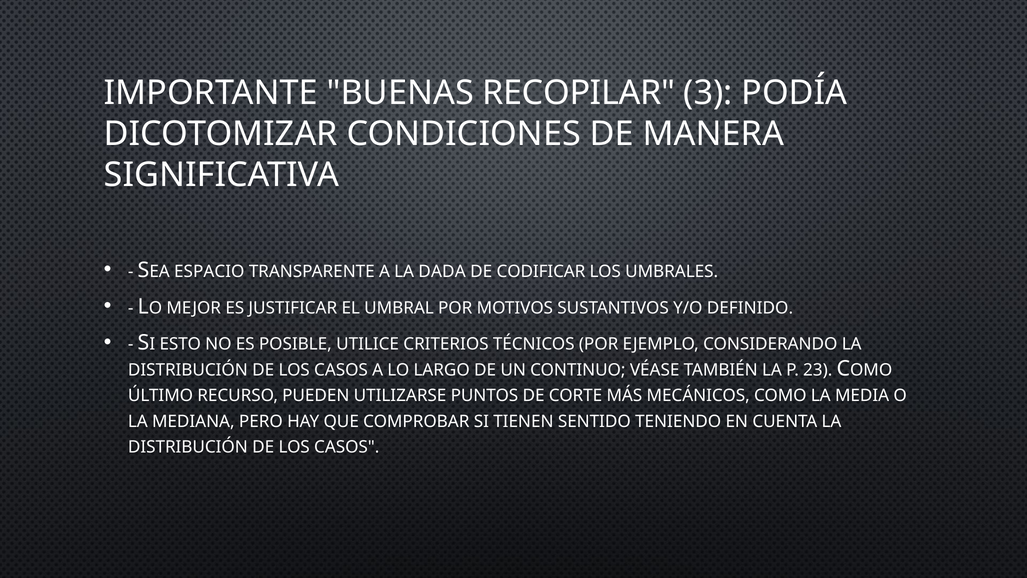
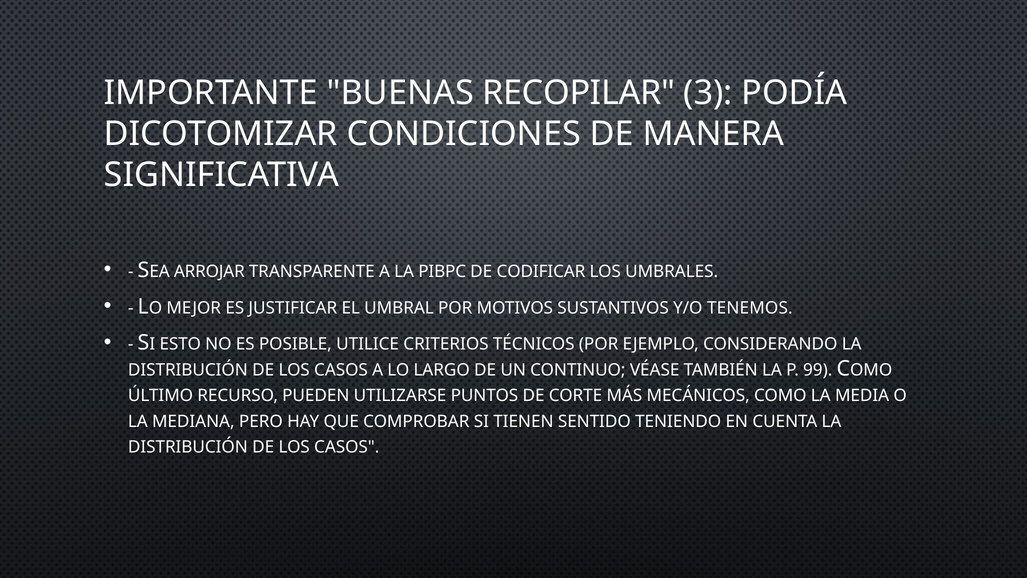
ESPACIO: ESPACIO -> ARROJAR
DADA: DADA -> PIBPC
DEFINIDO: DEFINIDO -> TENEMOS
23: 23 -> 99
